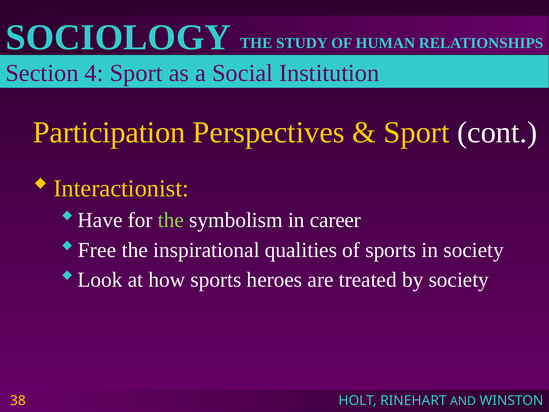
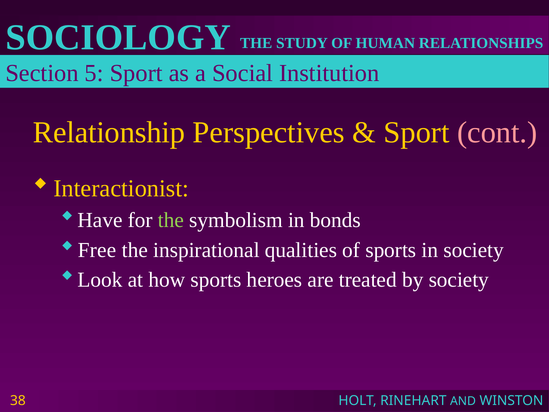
4: 4 -> 5
Participation: Participation -> Relationship
cont colour: white -> pink
career: career -> bonds
